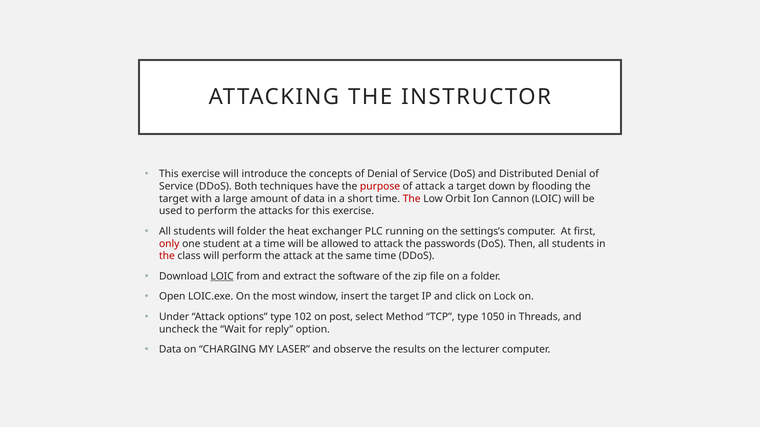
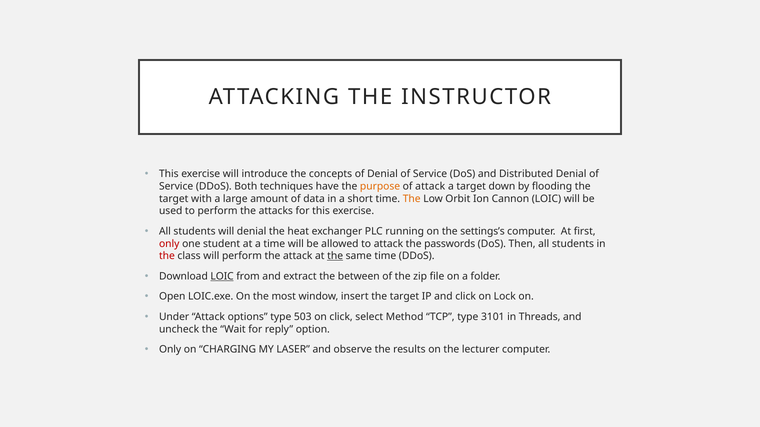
purpose colour: red -> orange
The at (412, 199) colour: red -> orange
will folder: folder -> denial
the at (335, 256) underline: none -> present
software: software -> between
102: 102 -> 503
on post: post -> click
1050: 1050 -> 3101
Data at (170, 350): Data -> Only
